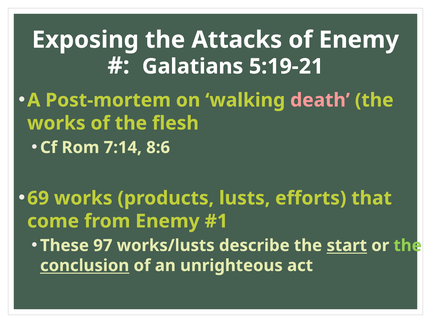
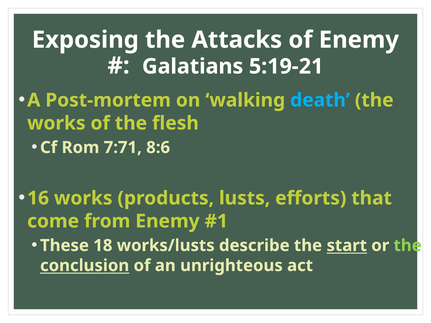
death colour: pink -> light blue
7:14: 7:14 -> 7:71
69: 69 -> 16
97: 97 -> 18
